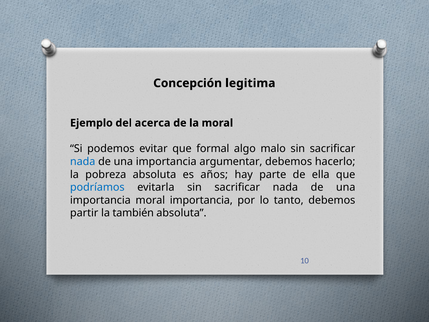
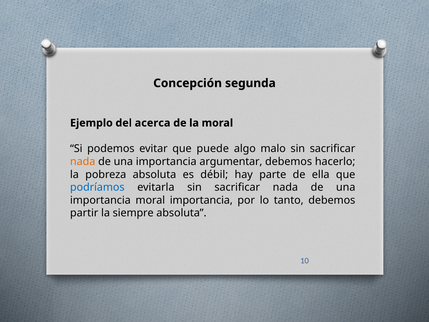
legitima: legitima -> segunda
formal: formal -> puede
nada at (83, 161) colour: blue -> orange
años: años -> débil
también: también -> siempre
